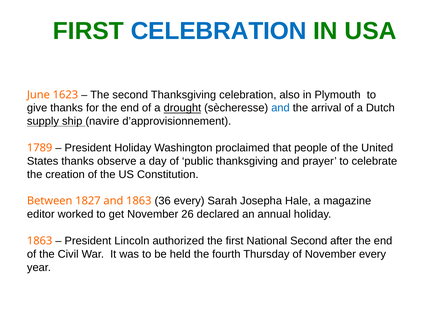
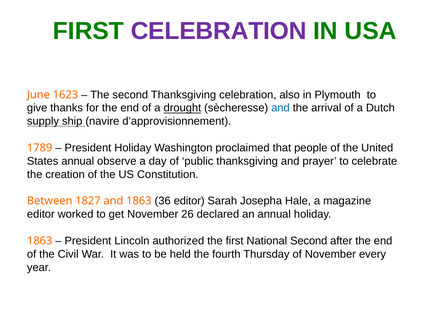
CELEBRATION at (219, 31) colour: blue -> purple
States thanks: thanks -> annual
36 every: every -> editor
